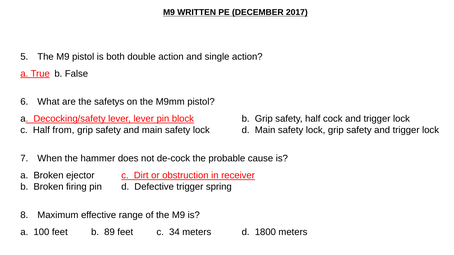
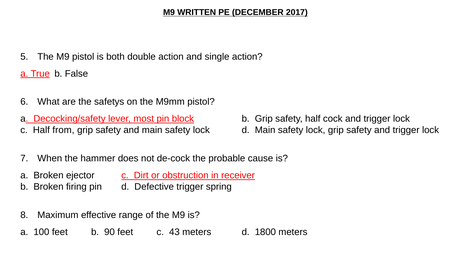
lever lever: lever -> most
89: 89 -> 90
34: 34 -> 43
